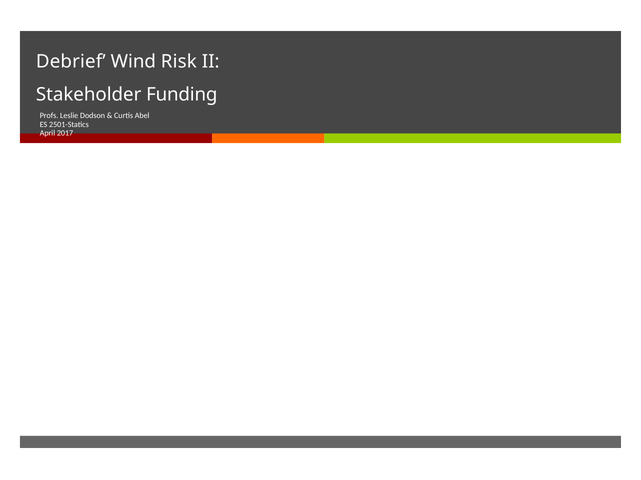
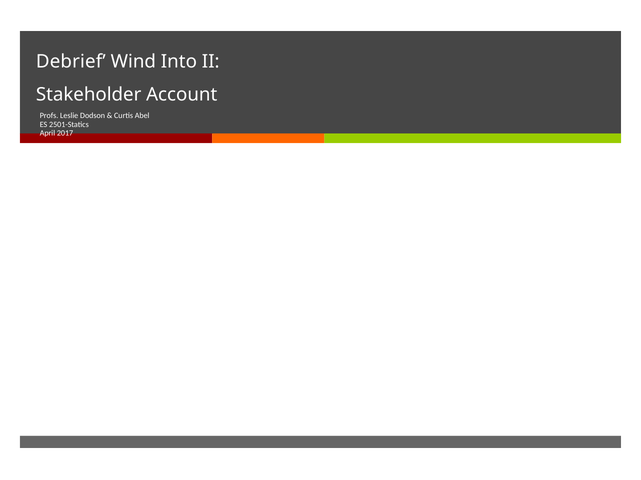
Risk: Risk -> Into
Funding: Funding -> Account
